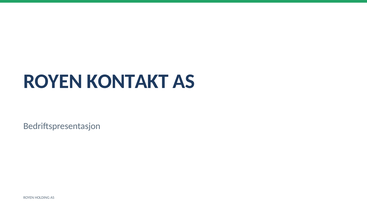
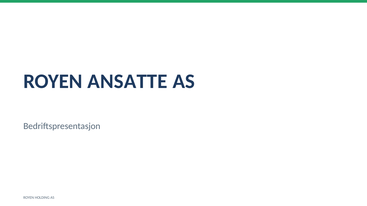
KONTAKT: KONTAKT -> ANSATTE
